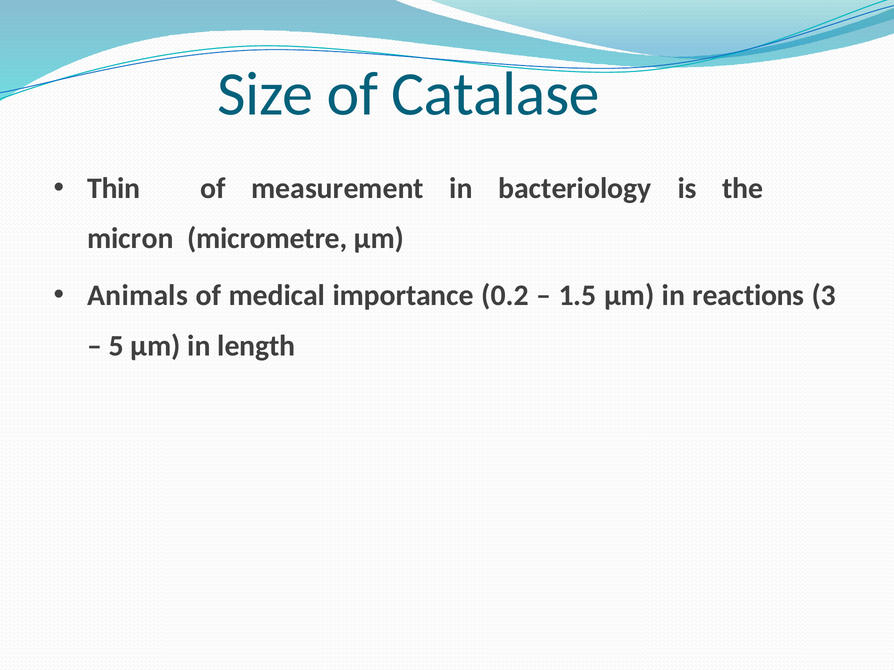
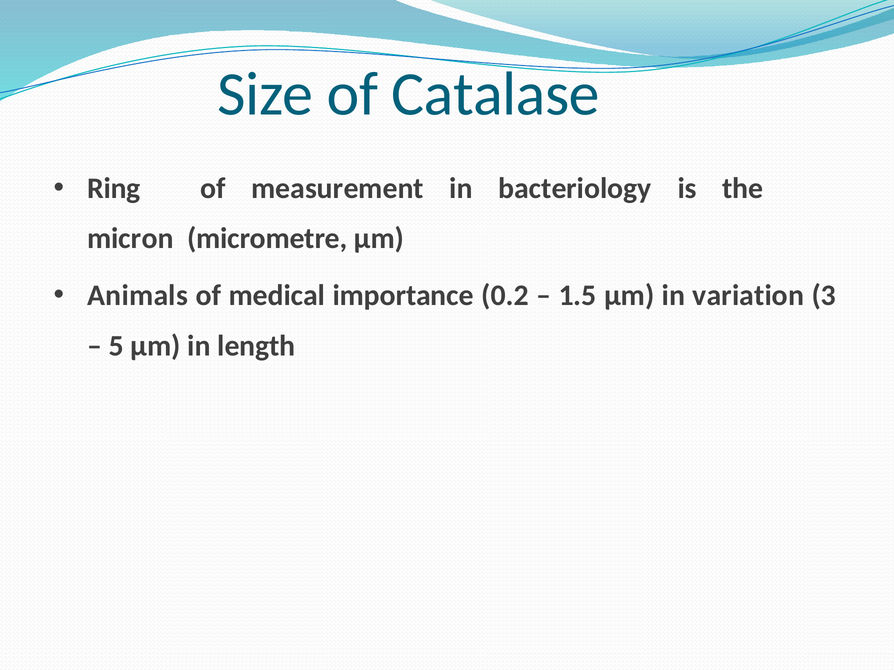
Thin: Thin -> Ring
reactions: reactions -> variation
